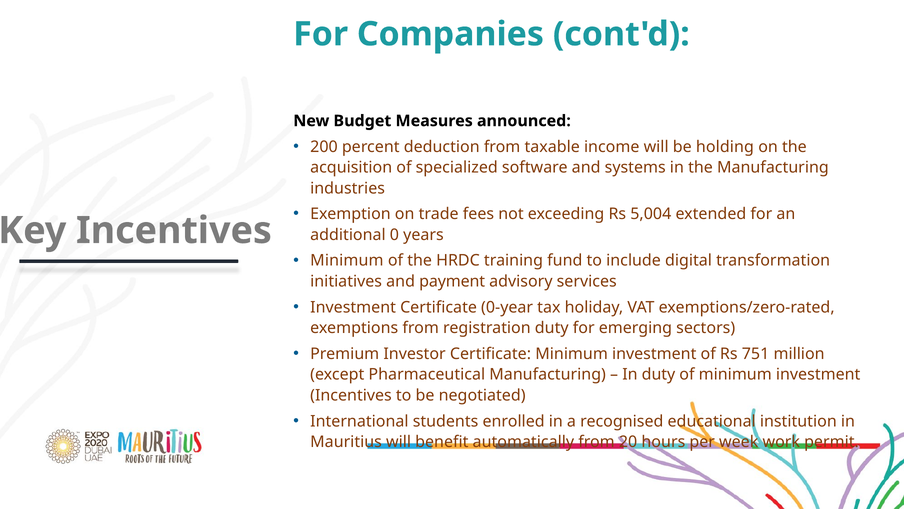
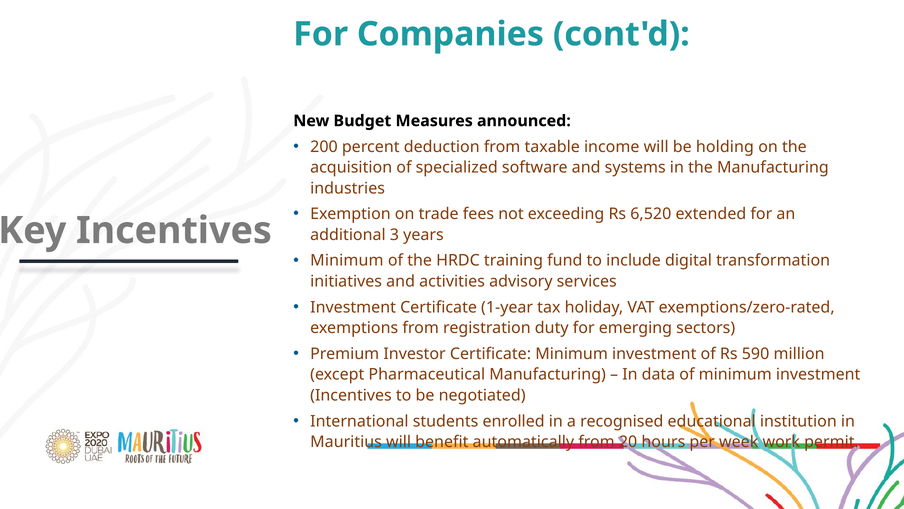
5,004: 5,004 -> 6,520
0: 0 -> 3
payment: payment -> activities
0-year: 0-year -> 1-year
751: 751 -> 590
In duty: duty -> data
